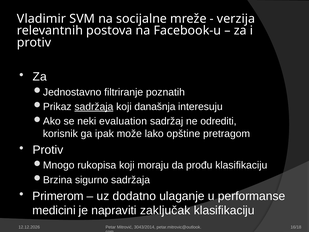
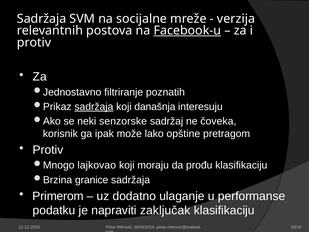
Vladimir at (42, 19): Vladimir -> Sadržaja
Facebook-u underline: none -> present
evaluation: evaluation -> senzorske
odrediti: odrediti -> čoveka
rukopisa: rukopisa -> lajkovao
sigurno: sigurno -> granice
medicini: medicini -> podatku
